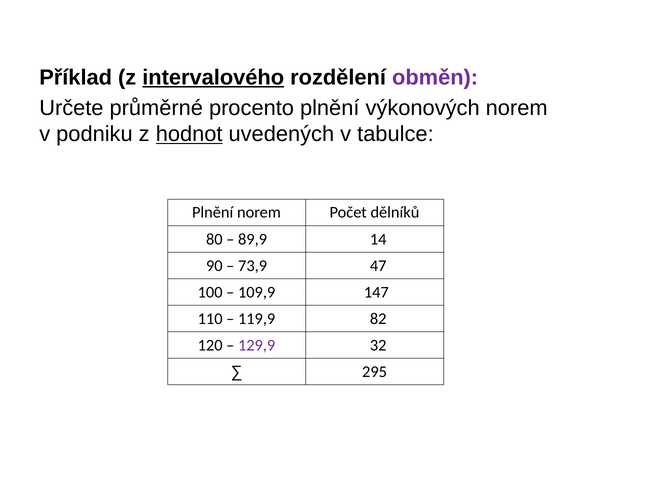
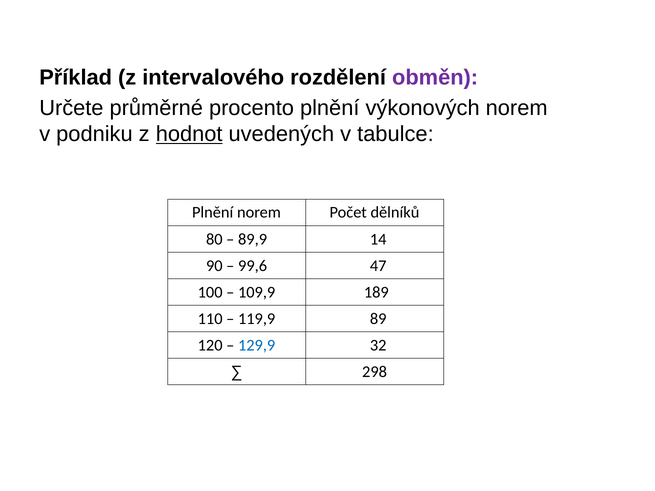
intervalového underline: present -> none
73,9: 73,9 -> 99,6
147: 147 -> 189
82: 82 -> 89
129,9 colour: purple -> blue
295: 295 -> 298
